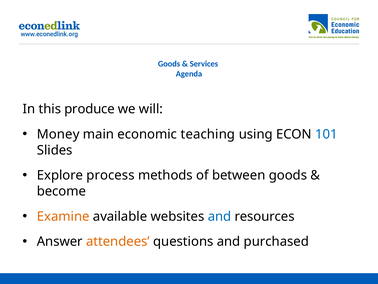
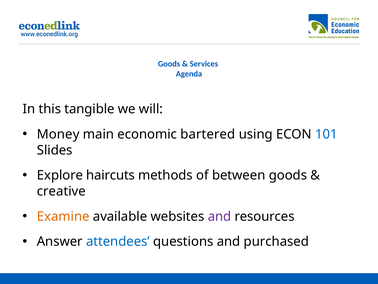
produce: produce -> tangible
teaching: teaching -> bartered
process: process -> haircuts
become: become -> creative
and at (220, 216) colour: blue -> purple
attendees colour: orange -> blue
